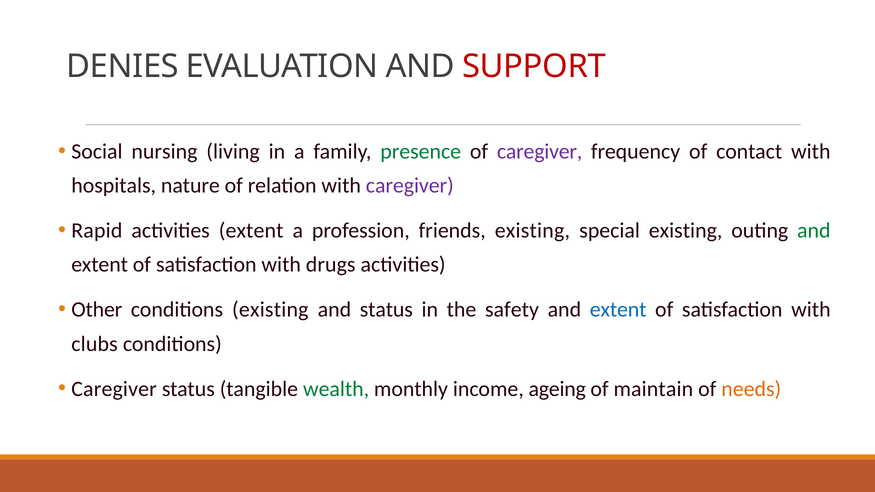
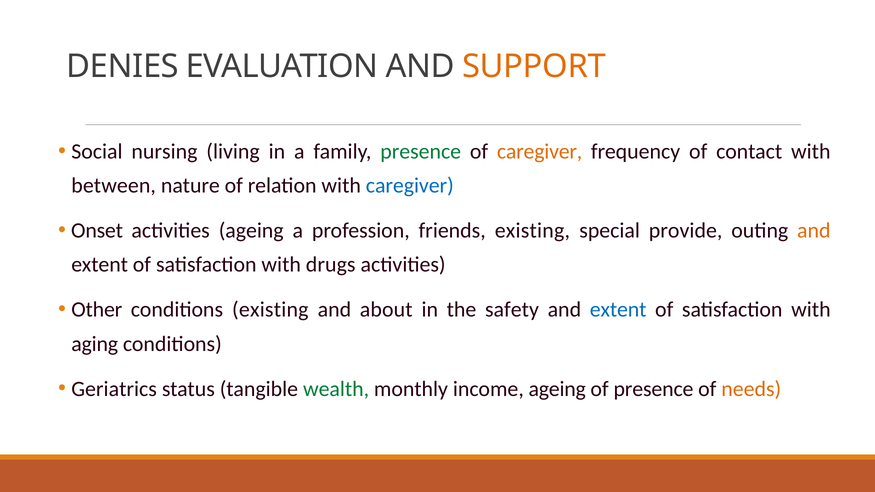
SUPPORT colour: red -> orange
caregiver at (540, 152) colour: purple -> orange
hospitals: hospitals -> between
caregiver at (410, 186) colour: purple -> blue
Rapid: Rapid -> Onset
activities extent: extent -> ageing
special existing: existing -> provide
and at (814, 231) colour: green -> orange
and status: status -> about
clubs: clubs -> aging
Caregiver at (114, 389): Caregiver -> Geriatrics
of maintain: maintain -> presence
